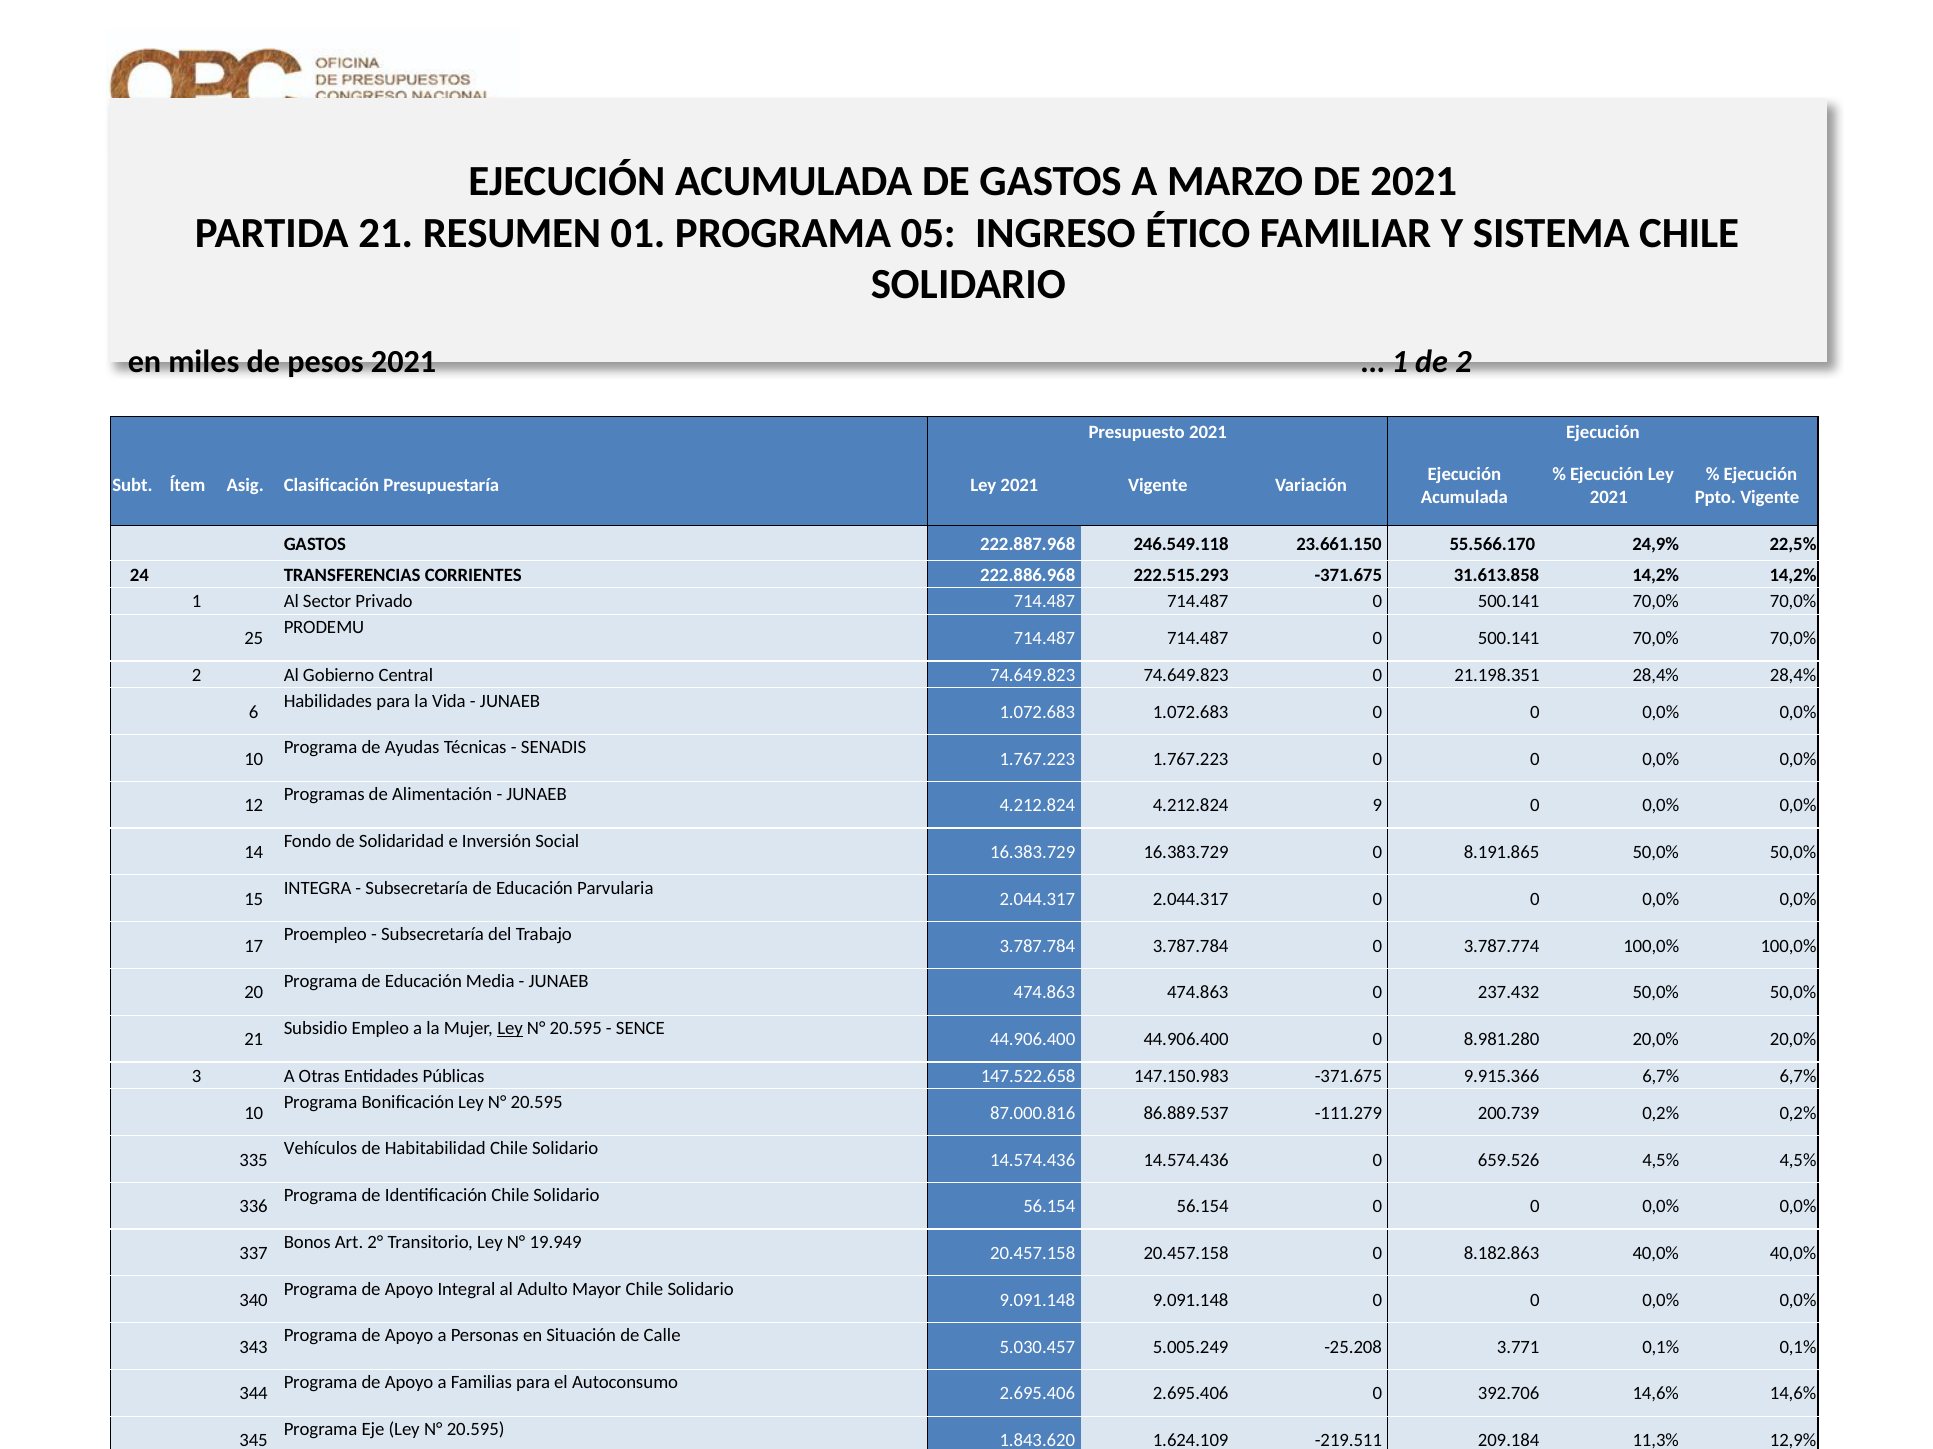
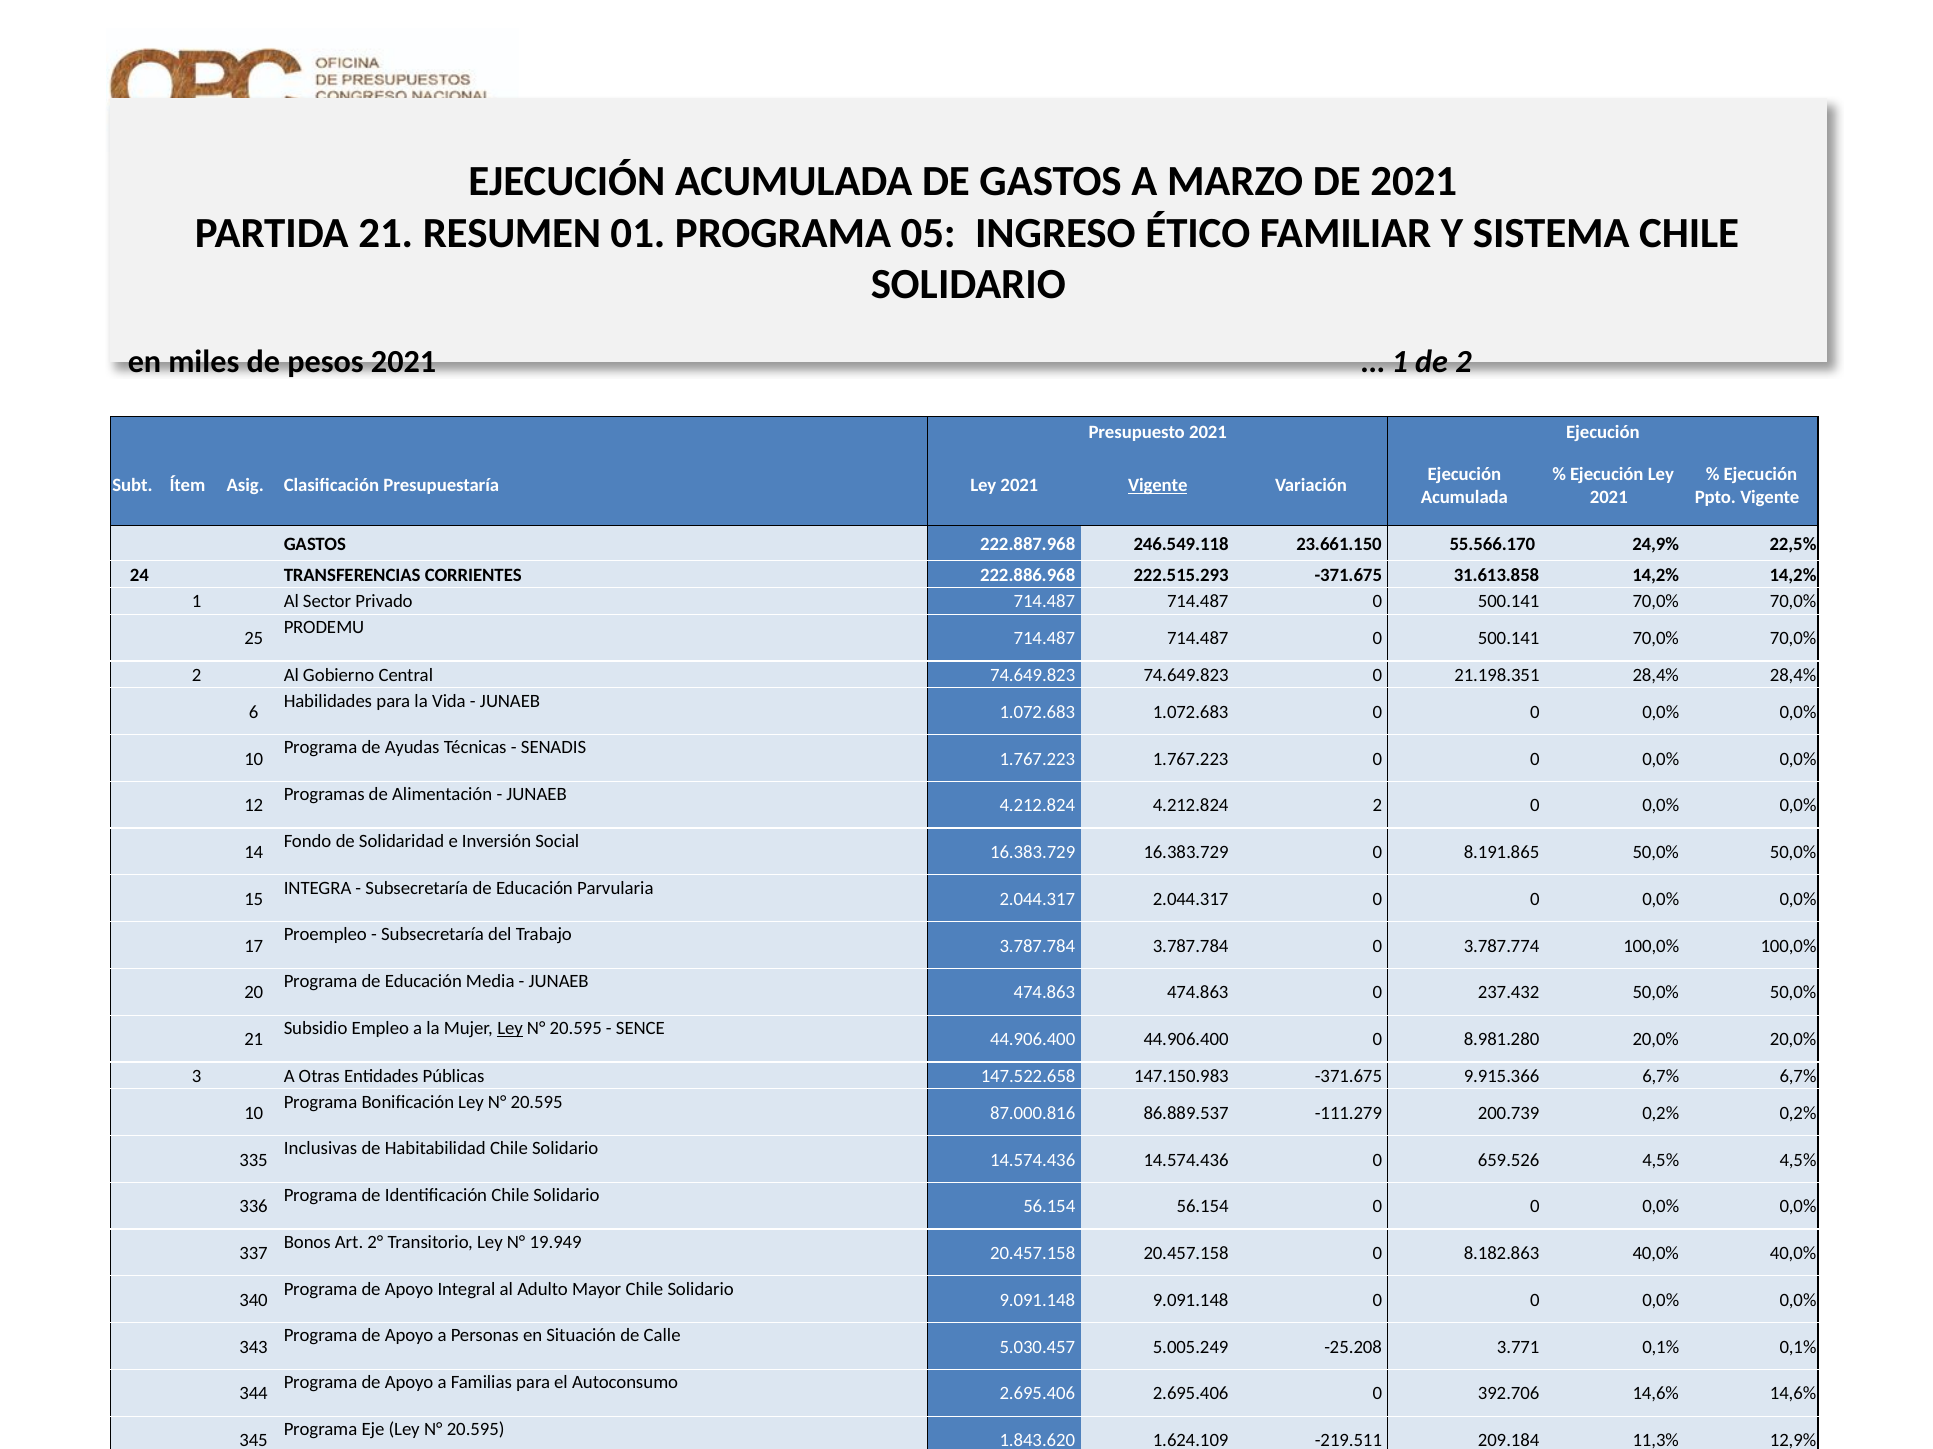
Vigente at (1158, 486) underline: none -> present
4.212.824 9: 9 -> 2
Vehículos: Vehículos -> Inclusivas
